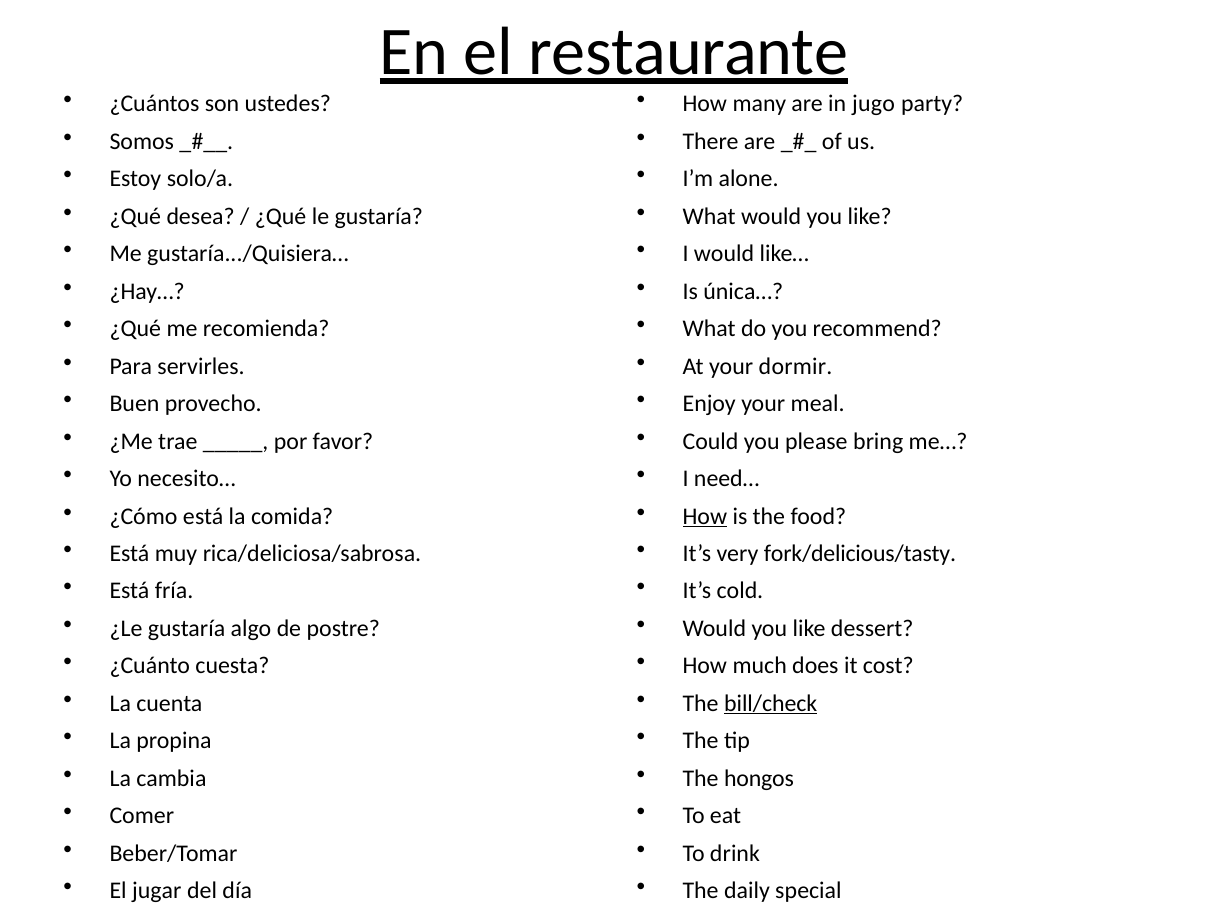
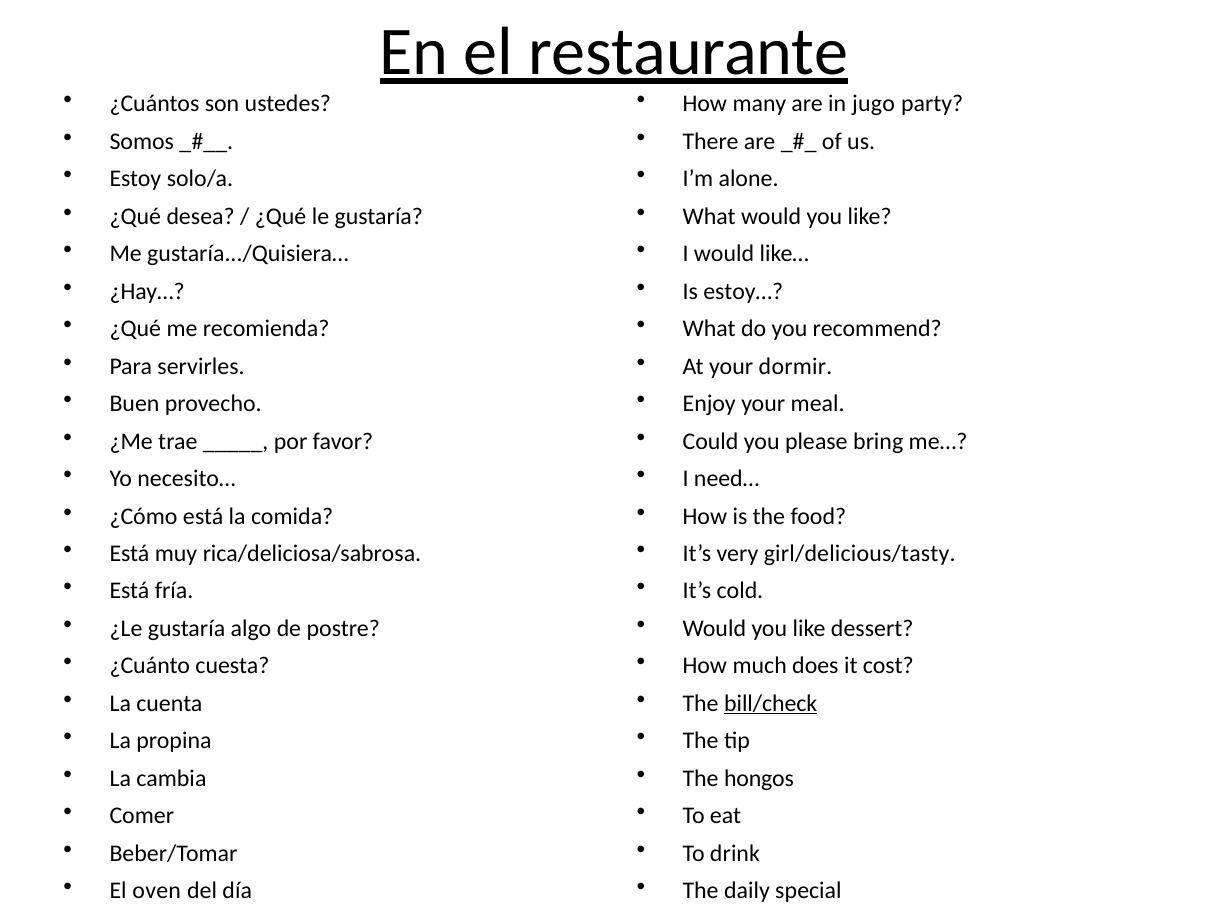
única…: única… -> estoy…
How at (705, 516) underline: present -> none
fork/delicious/tasty: fork/delicious/tasty -> girl/delicious/tasty
jugar: jugar -> oven
